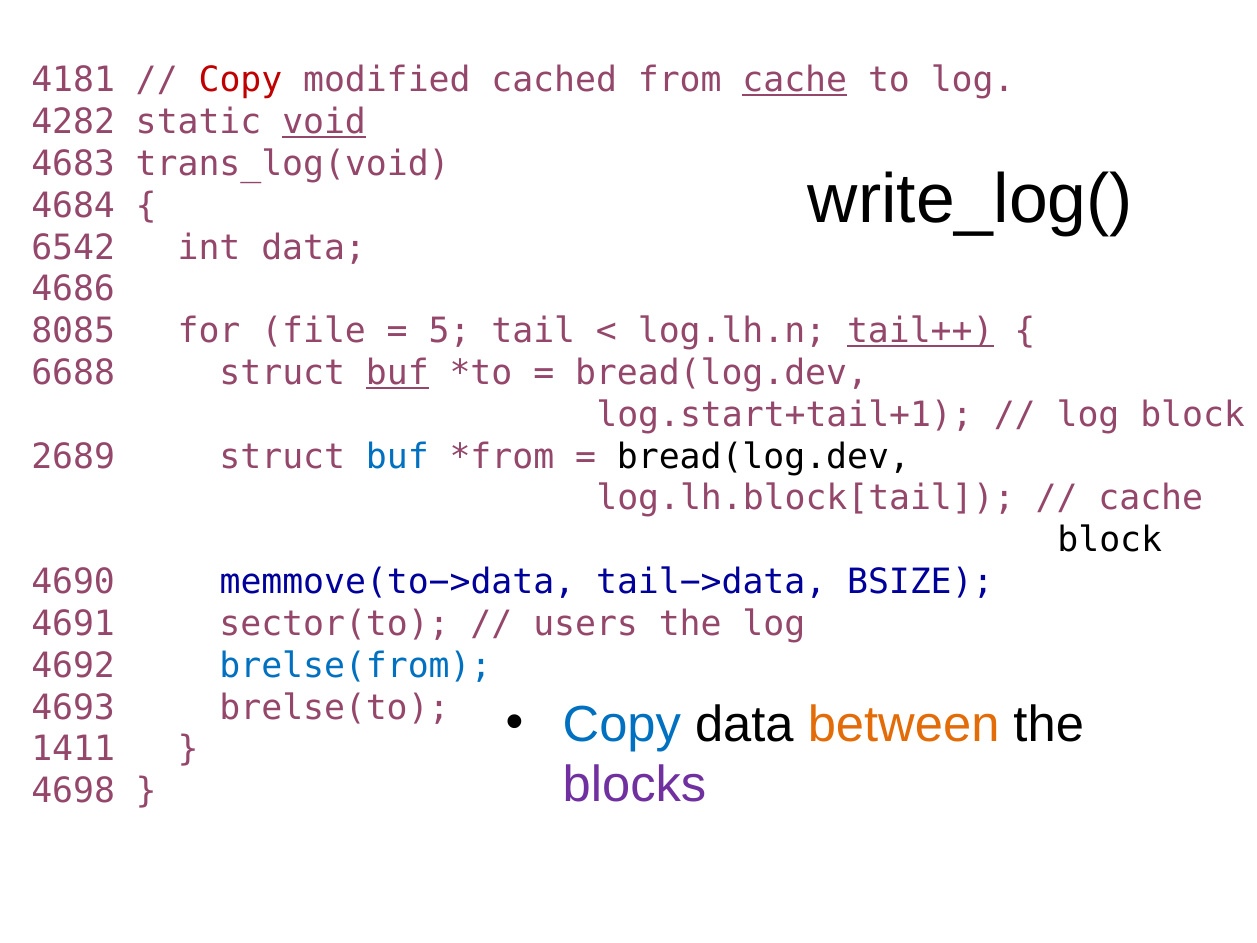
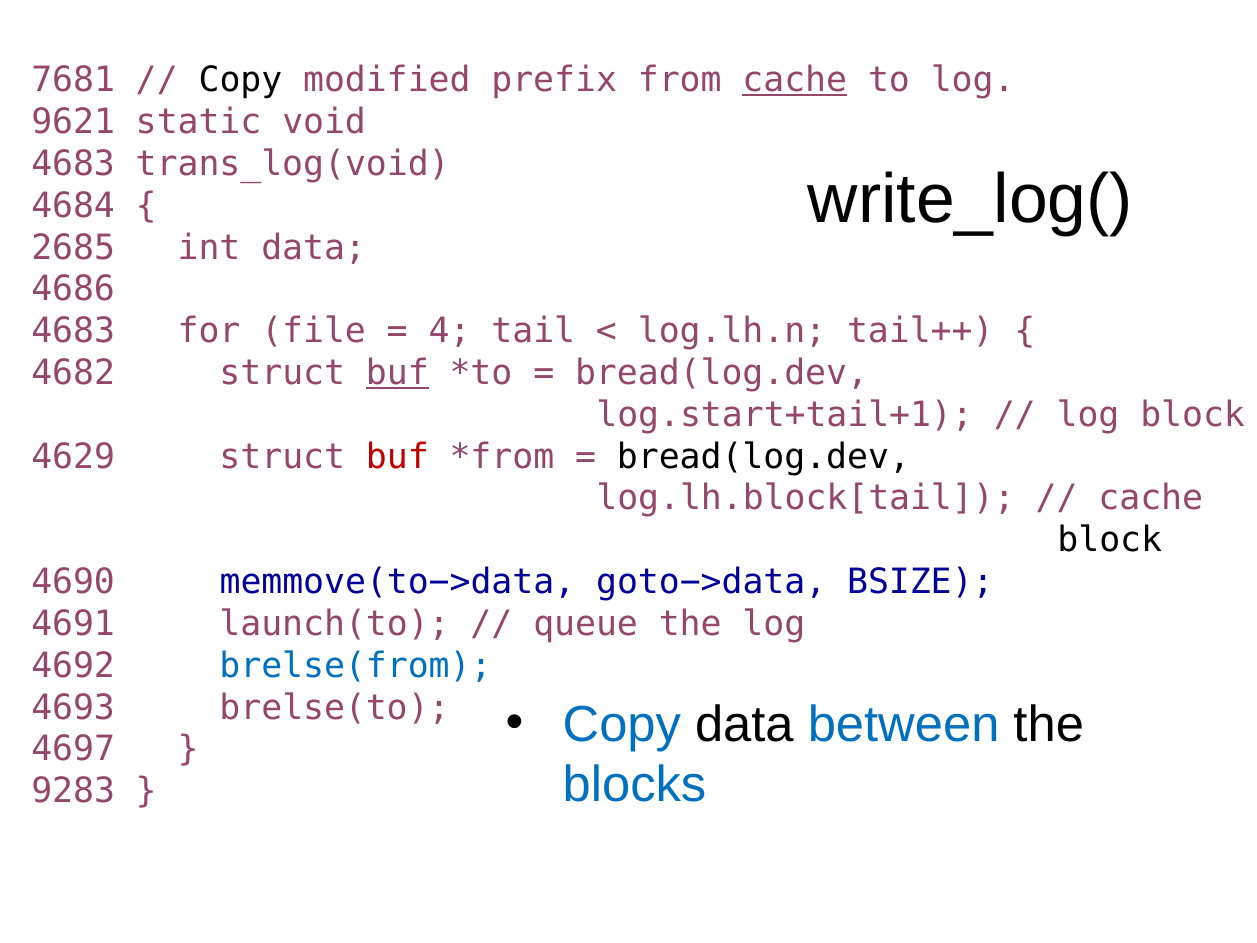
4181: 4181 -> 7681
Copy at (240, 80) colour: red -> black
cached: cached -> prefix
4282: 4282 -> 9621
void underline: present -> none
6542: 6542 -> 2685
8085 at (73, 331): 8085 -> 4683
5: 5 -> 4
tail++ underline: present -> none
6688: 6688 -> 4682
2689: 2689 -> 4629
buf at (397, 456) colour: blue -> red
tail−>data: tail−>data -> goto−>data
sector(to: sector(to -> launch(to
users: users -> queue
between colour: orange -> blue
1411: 1411 -> 4697
blocks colour: purple -> blue
4698: 4698 -> 9283
